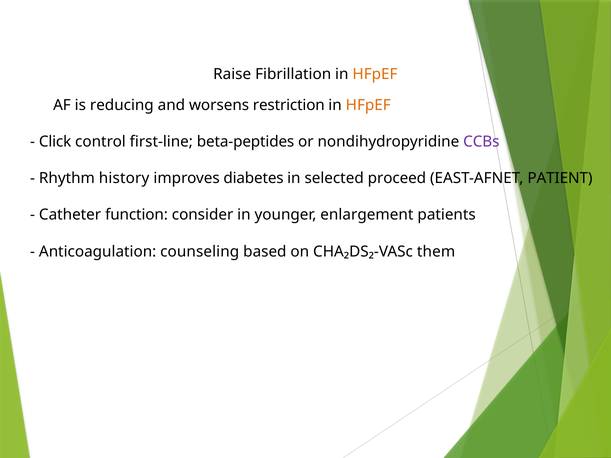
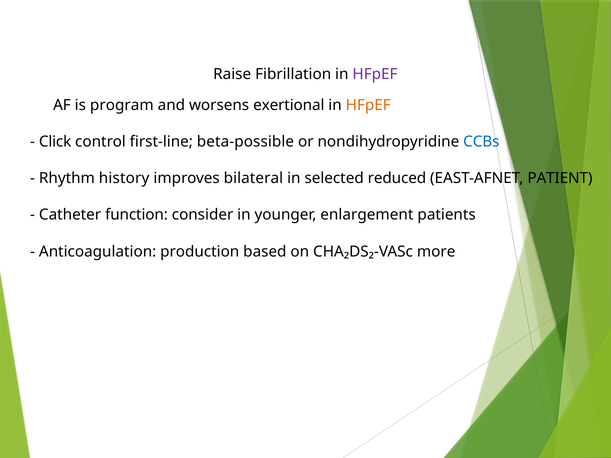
HFpEF at (375, 74) colour: orange -> purple
reducing: reducing -> program
restriction: restriction -> exertional
beta-peptides: beta-peptides -> beta-possible
CCBs colour: purple -> blue
diabetes: diabetes -> bilateral
proceed: proceed -> reduced
counseling: counseling -> production
them: them -> more
